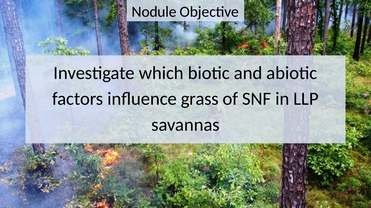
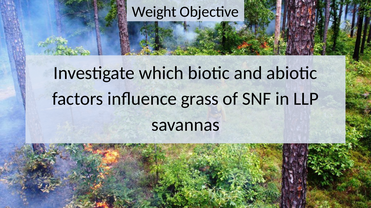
Nodule: Nodule -> Weight
